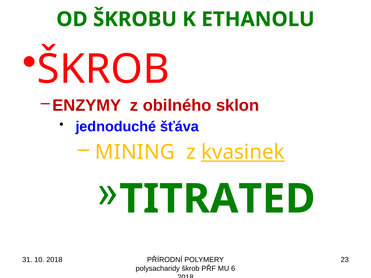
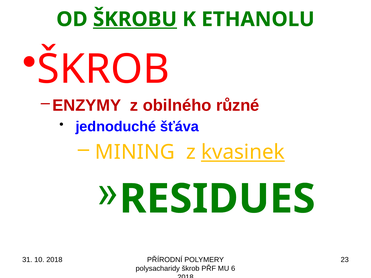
ŠKROBU underline: none -> present
sklon: sklon -> různé
TITRATED: TITRATED -> RESIDUES
